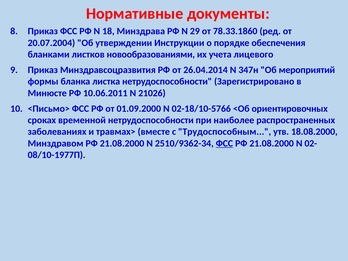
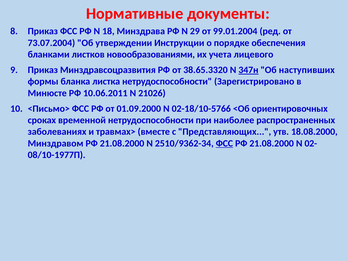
78.33.1860: 78.33.1860 -> 99.01.2004
20.07.2004: 20.07.2004 -> 73.07.2004
26.04.2014: 26.04.2014 -> 38.65.3320
347н underline: none -> present
мероприятий: мероприятий -> наступивших
Трудоспособным: Трудоспособным -> Представляющих
